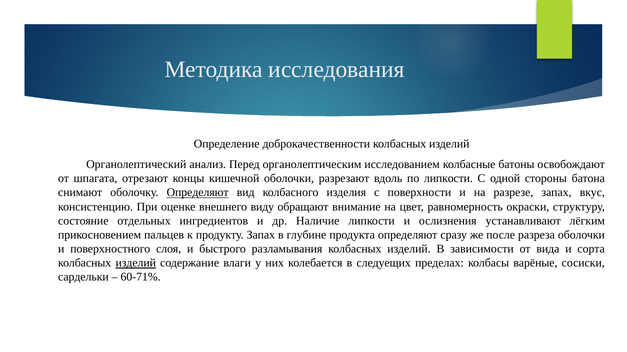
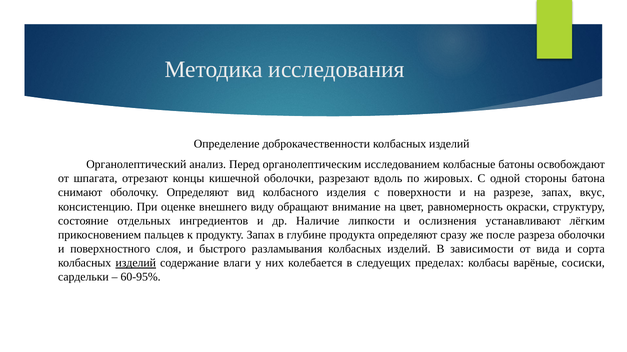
по липкости: липкости -> жировых
Определяют at (198, 193) underline: present -> none
60-71%: 60-71% -> 60-95%
